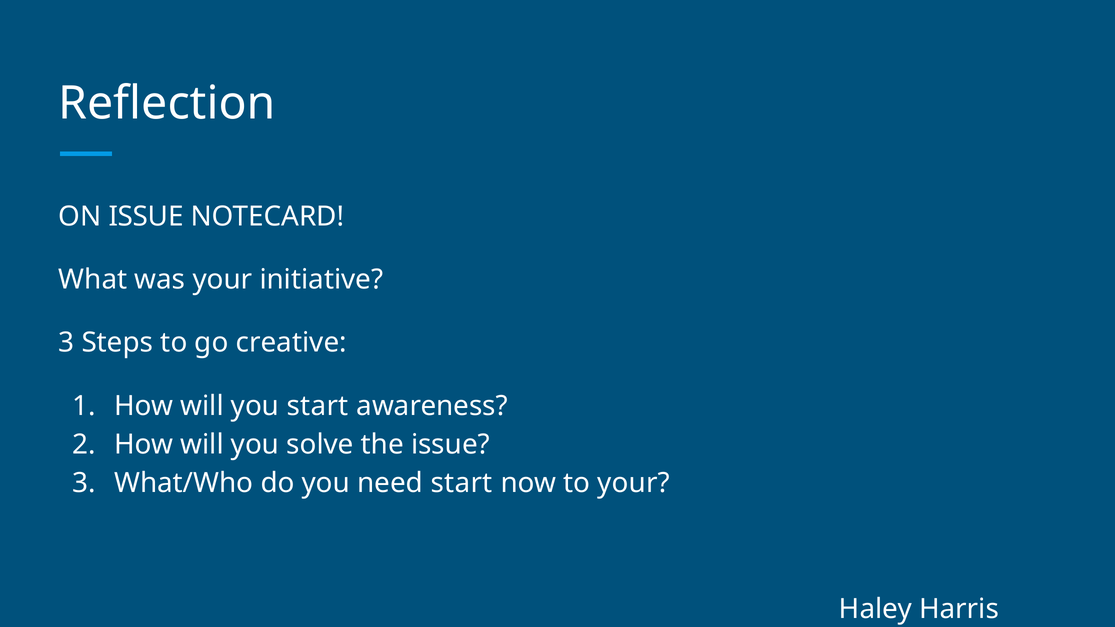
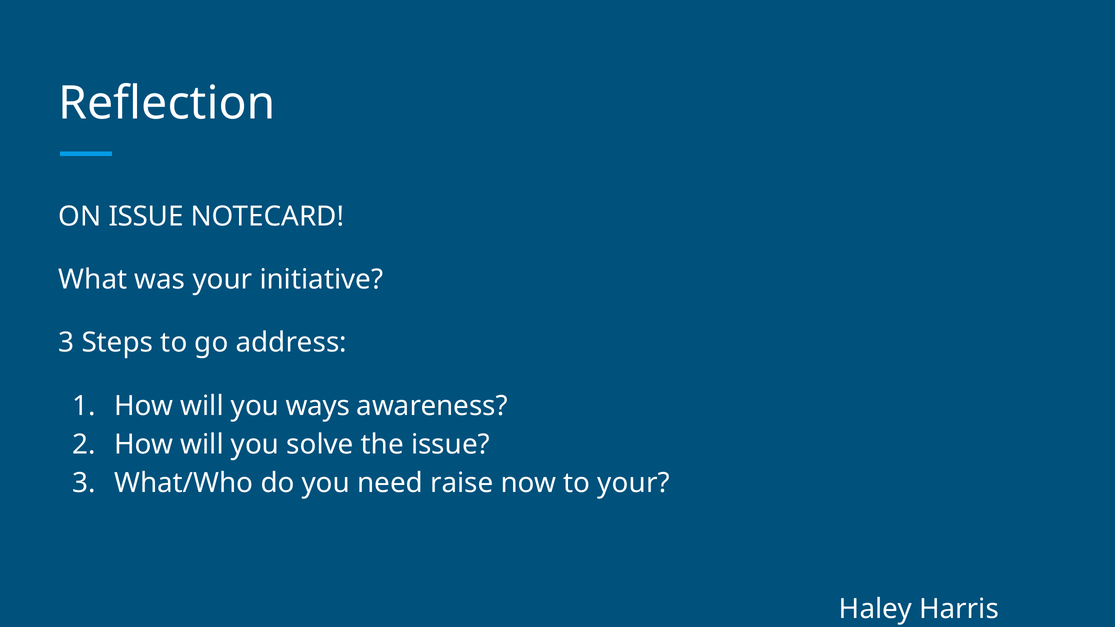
creative: creative -> address
you start: start -> ways
need start: start -> raise
